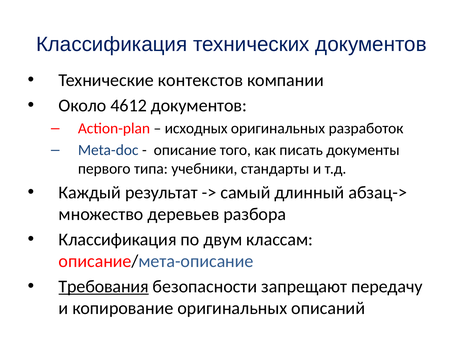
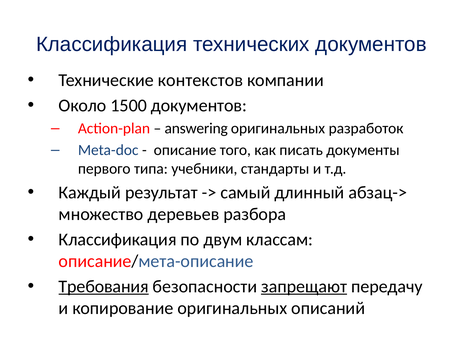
4612: 4612 -> 1500
исходных: исходных -> answering
запрещают underline: none -> present
